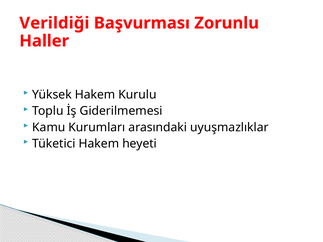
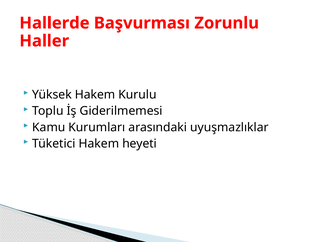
Verildiği: Verildiği -> Hallerde
